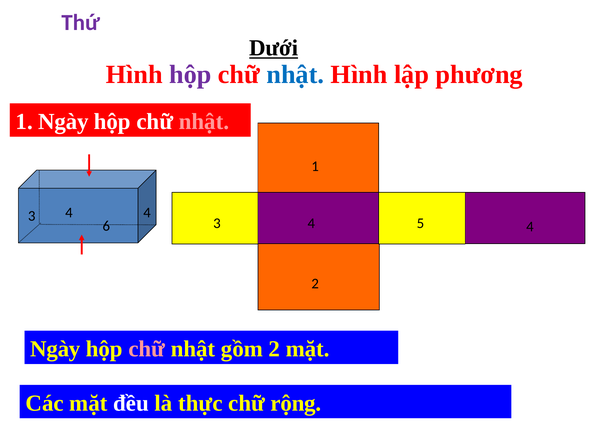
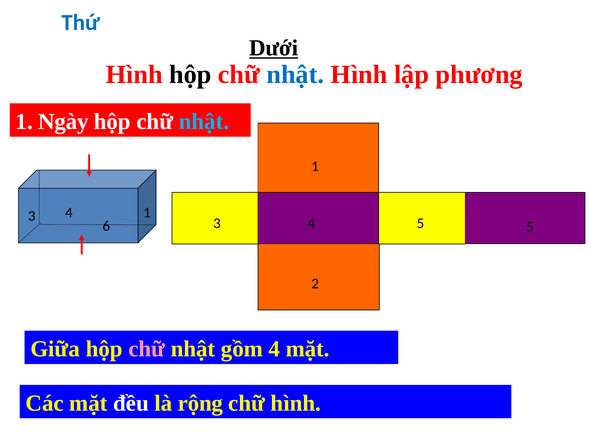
Thứ colour: purple -> blue
hộp at (190, 75) colour: purple -> black
nhật at (204, 122) colour: pink -> light blue
4 at (147, 212): 4 -> 1
3 4: 4 -> 5
Ngày at (55, 349): Ngày -> Giữa
gồm 2: 2 -> 4
thực: thực -> rộng
chữ rộng: rộng -> hình
